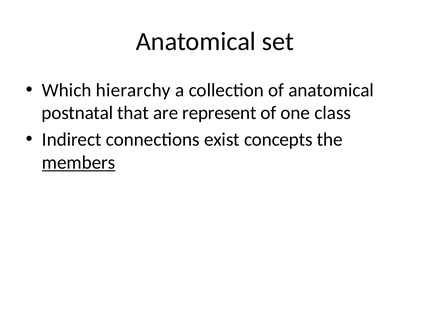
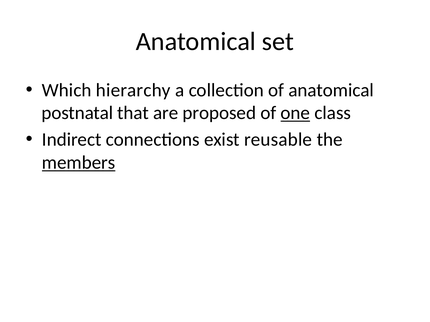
represent: represent -> proposed
one underline: none -> present
concepts: concepts -> reusable
